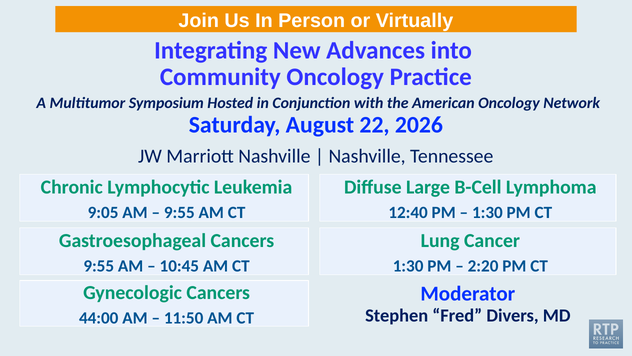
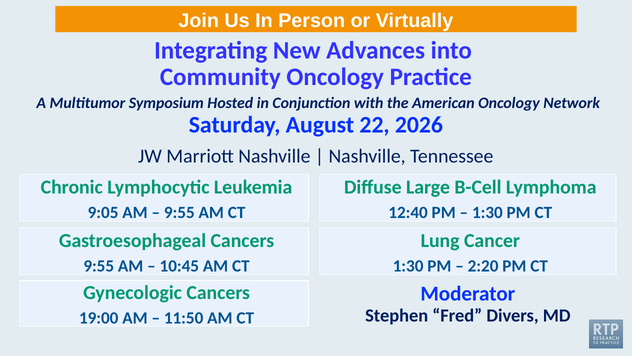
44:00: 44:00 -> 19:00
